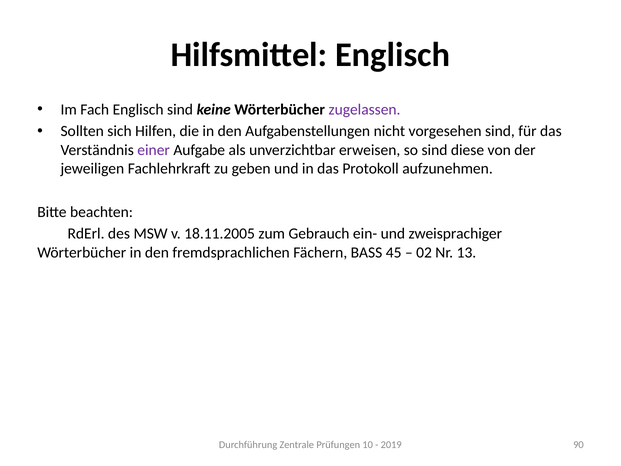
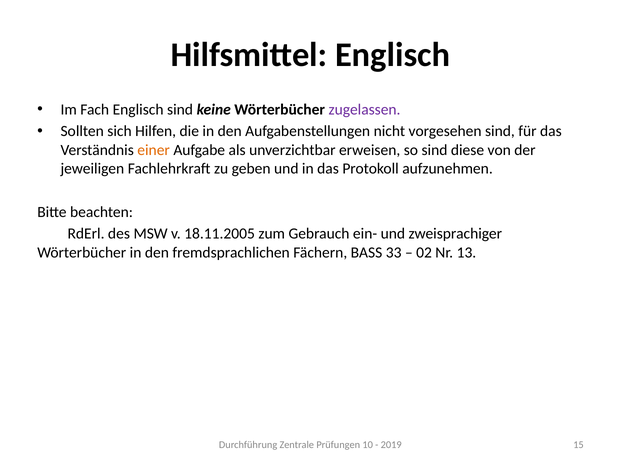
einer colour: purple -> orange
45: 45 -> 33
90: 90 -> 15
